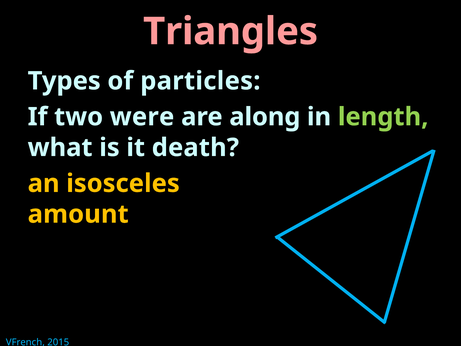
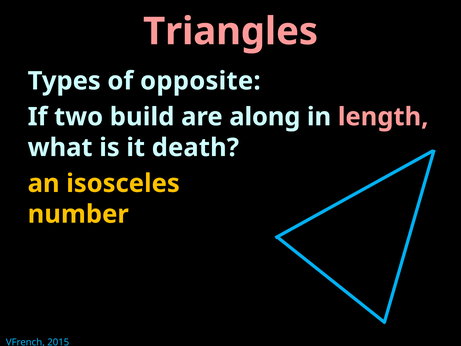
particles: particles -> opposite
were: were -> build
length colour: light green -> pink
amount: amount -> number
